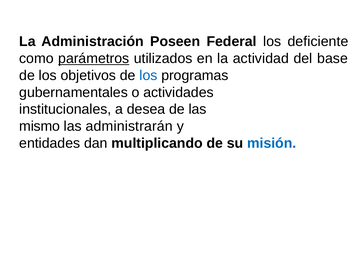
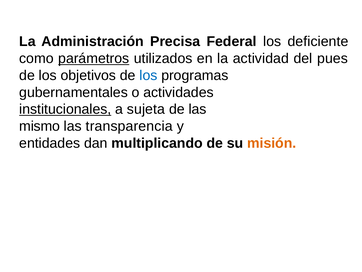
Poseen: Poseen -> Precisa
base: base -> pues
institucionales underline: none -> present
desea: desea -> sujeta
administrarán: administrarán -> transparencia
misión colour: blue -> orange
